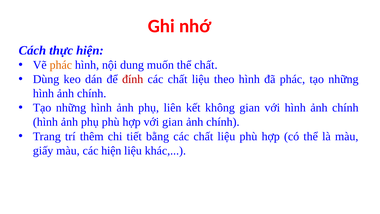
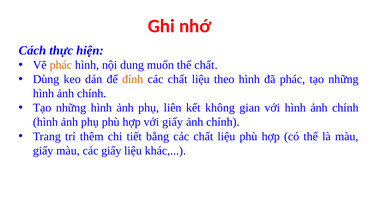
đính colour: red -> orange
với gian: gian -> giấy
các hiện: hiện -> giấy
